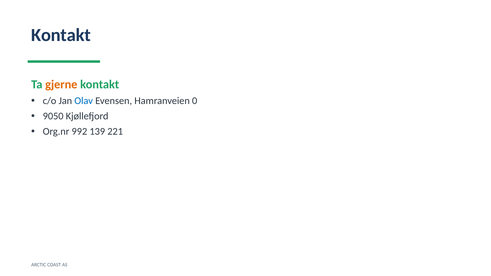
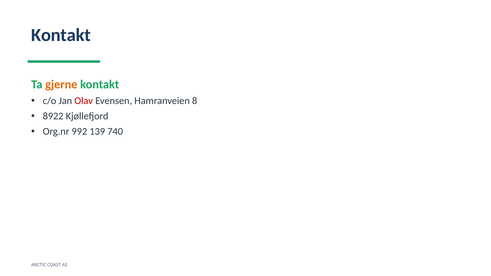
Olav colour: blue -> red
0: 0 -> 8
9050: 9050 -> 8922
221: 221 -> 740
